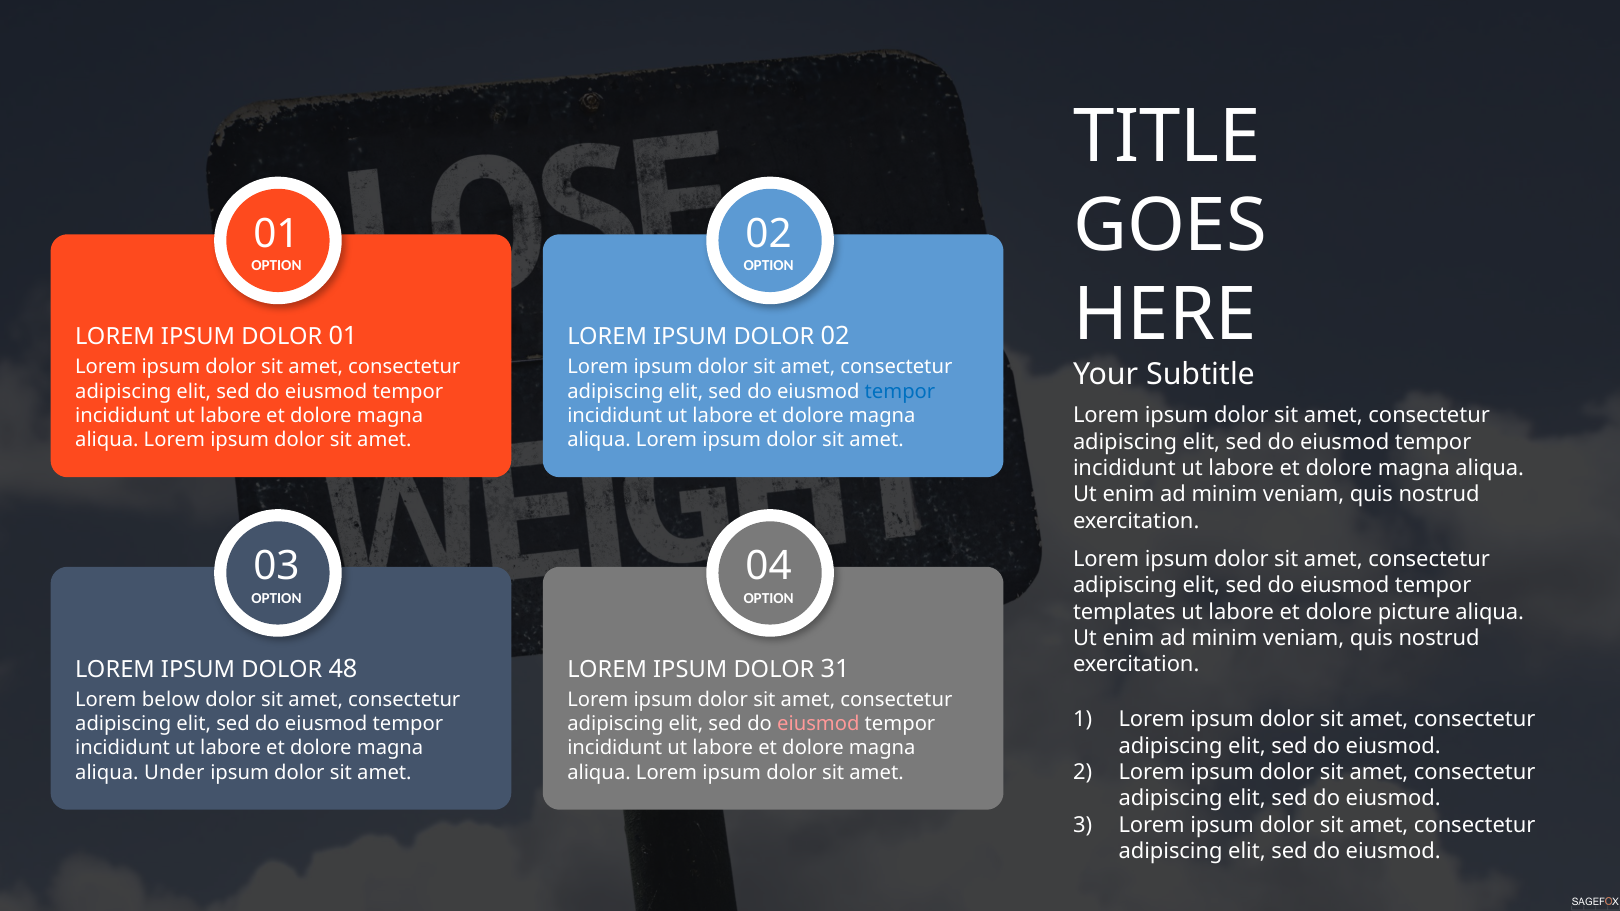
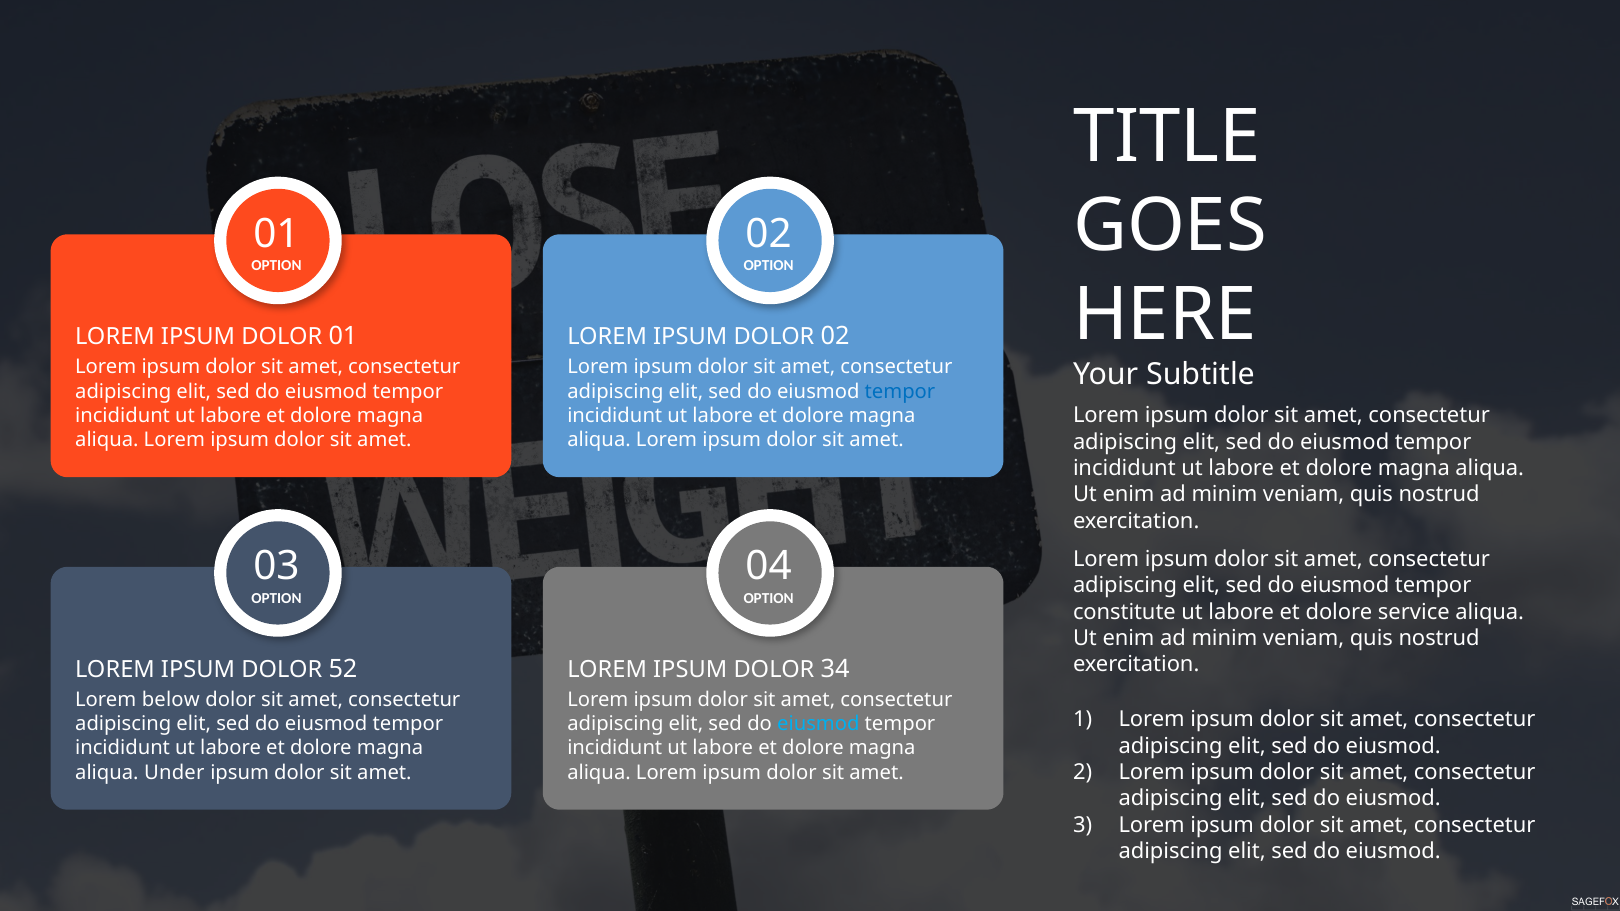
templates: templates -> constitute
picture: picture -> service
48: 48 -> 52
31: 31 -> 34
eiusmod at (818, 724) colour: pink -> light blue
